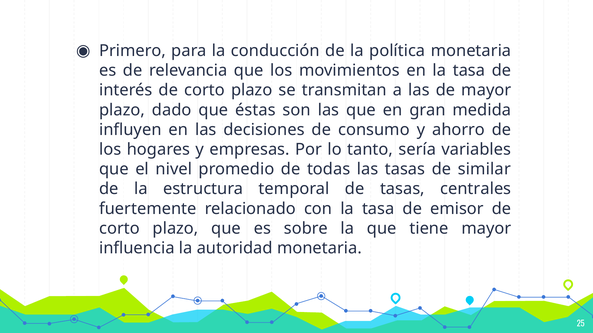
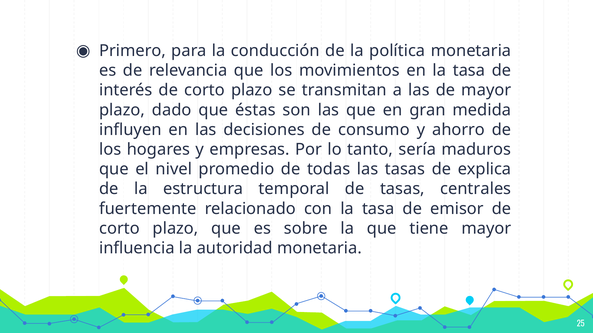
variables: variables -> maduros
similar: similar -> explica
